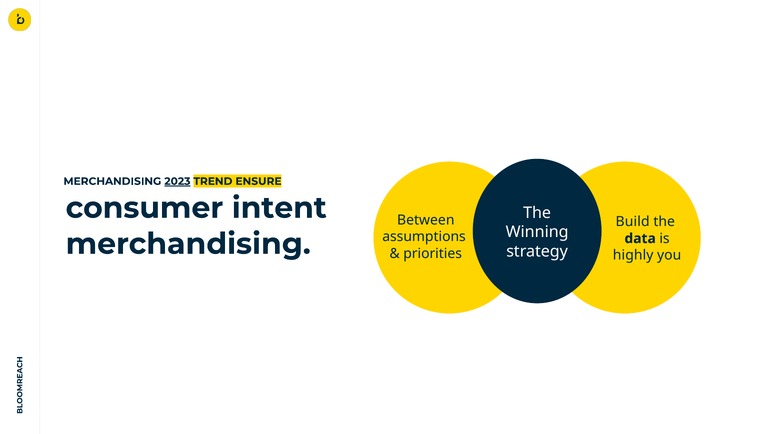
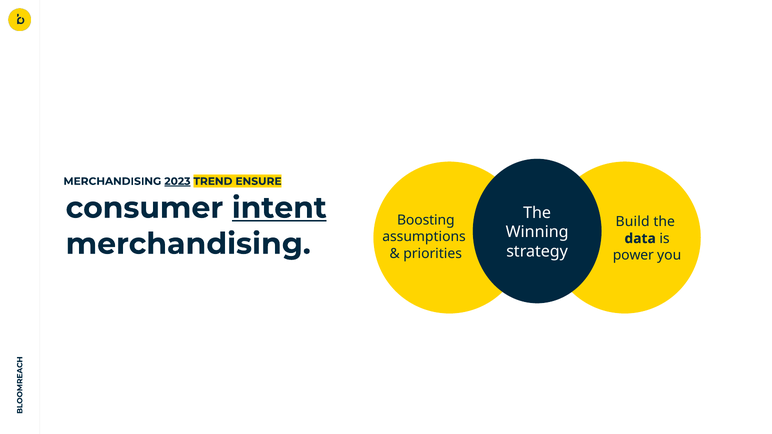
intent underline: none -> present
Between: Between -> Boosting
highly: highly -> power
